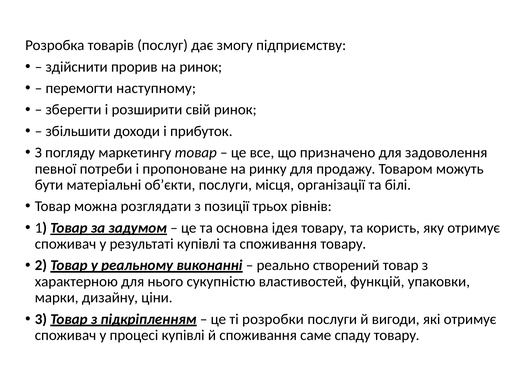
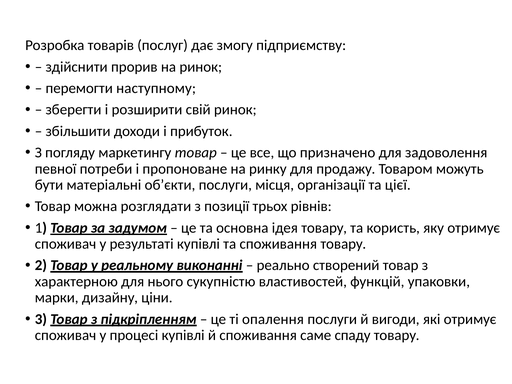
білі: білі -> цієї
розробки: розробки -> опалення
